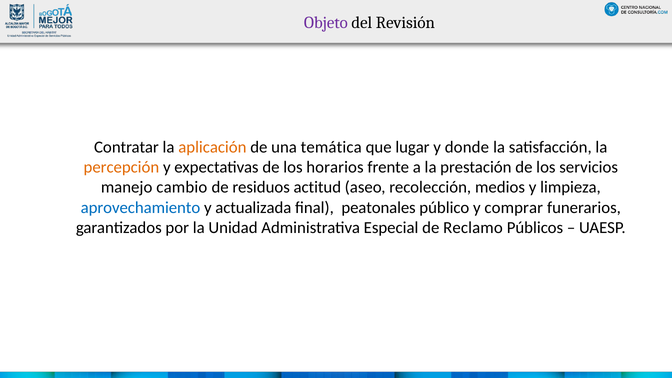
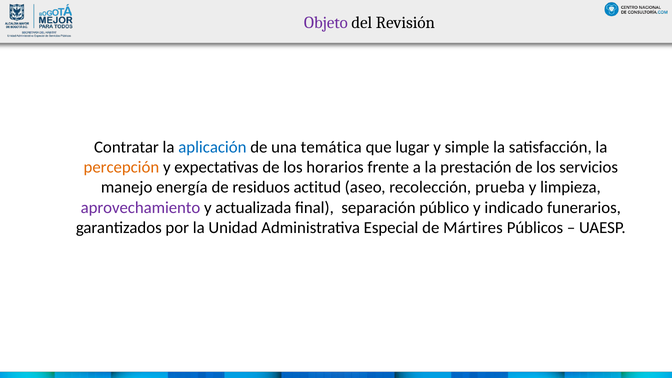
aplicación colour: orange -> blue
donde: donde -> simple
cambio: cambio -> energía
medios: medios -> prueba
aprovechamiento colour: blue -> purple
peatonales: peatonales -> separación
comprar: comprar -> indicado
Reclamo: Reclamo -> Mártires
